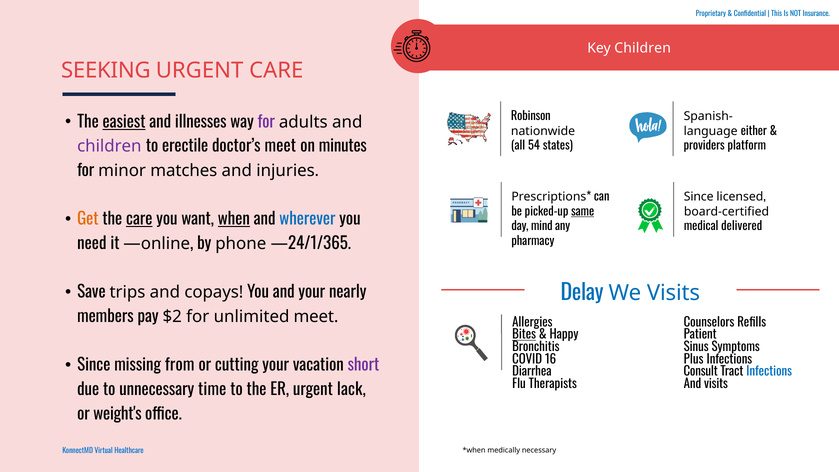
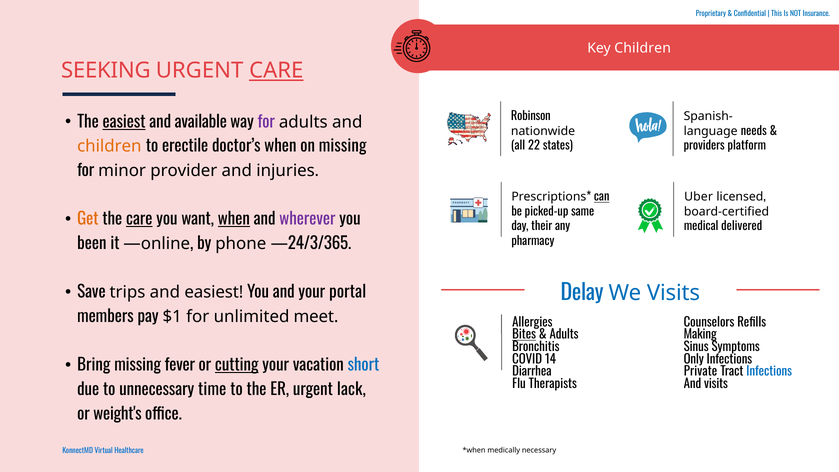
CARE at (276, 71) underline: none -> present
illnesses: illnesses -> available
either: either -> needs
children at (109, 146) colour: purple -> orange
doctor’s meet: meet -> when
on minutes: minutes -> missing
54: 54 -> 22
matches: matches -> provider
can underline: none -> present
Since at (699, 197): Since -> Uber
same underline: present -> none
wherever colour: blue -> purple
mind: mind -> their
need: need -> been
—24/1/365: —24/1/365 -> —24/3/365
and copays: copays -> easiest
nearly: nearly -> portal
$2: $2 -> $1
Happy at (564, 335): Happy -> Adults
Patient: Patient -> Making
16: 16 -> 14
Plus: Plus -> Only
Since at (94, 365): Since -> Bring
from: from -> fever
cutting underline: none -> present
short colour: purple -> blue
Consult: Consult -> Private
